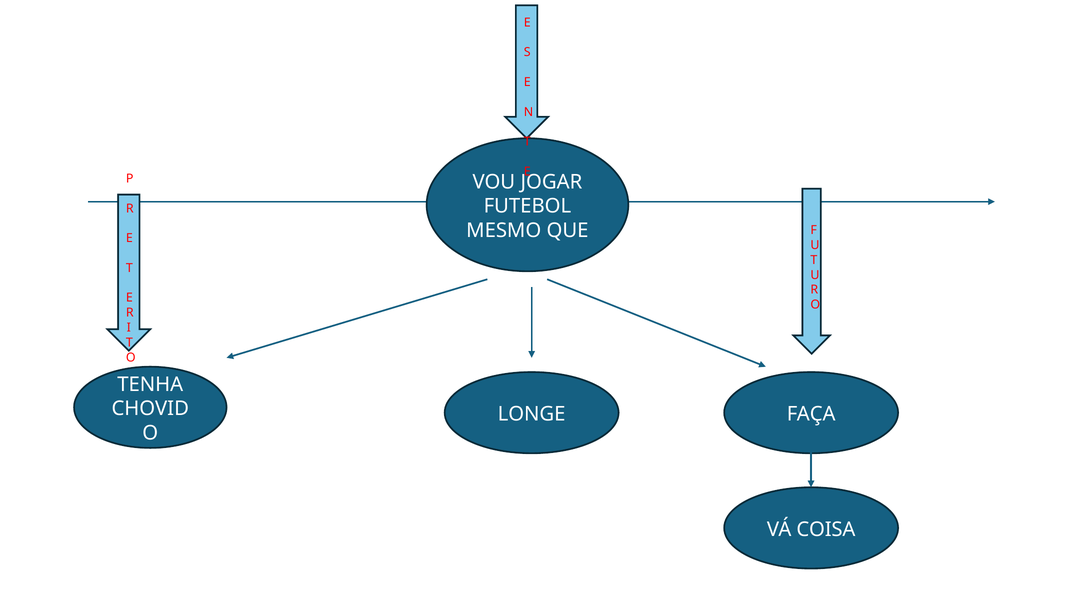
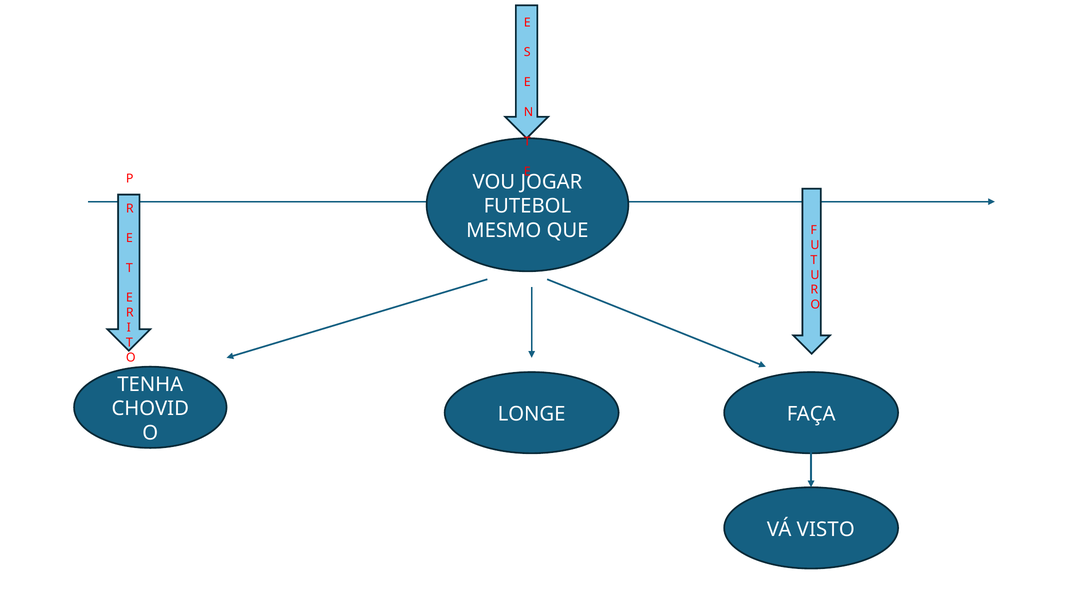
COISA: COISA -> VISTO
